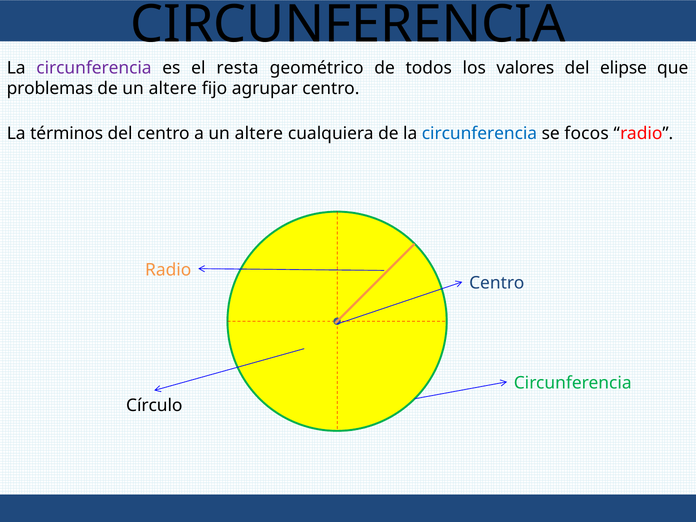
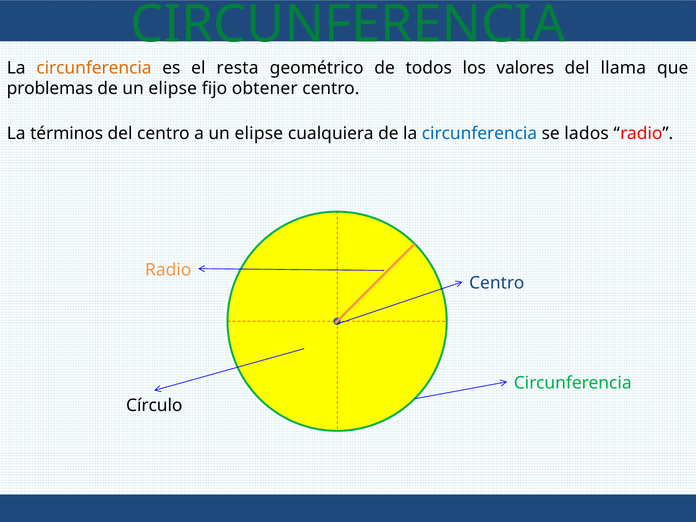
CIRCUNFERENCIA at (348, 24) colour: black -> green
circunferencia at (94, 68) colour: purple -> orange
elipse: elipse -> llama
de un altere: altere -> elipse
agrupar: agrupar -> obtener
a un altere: altere -> elipse
focos: focos -> lados
